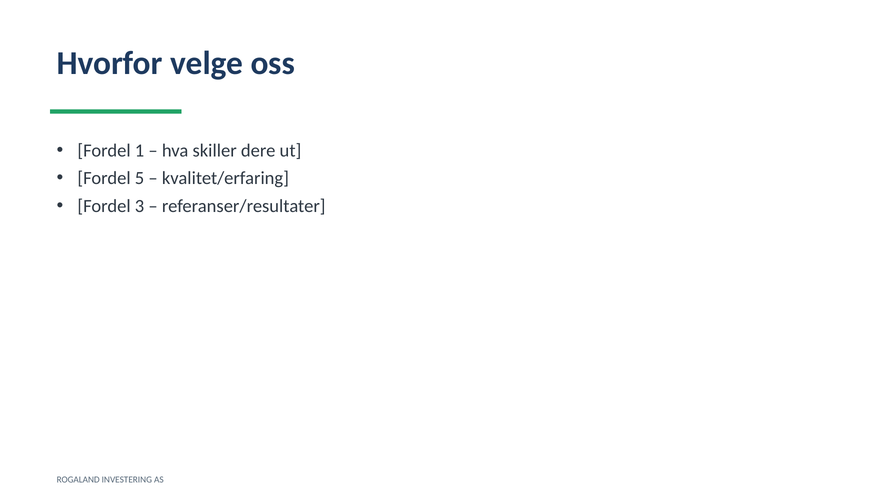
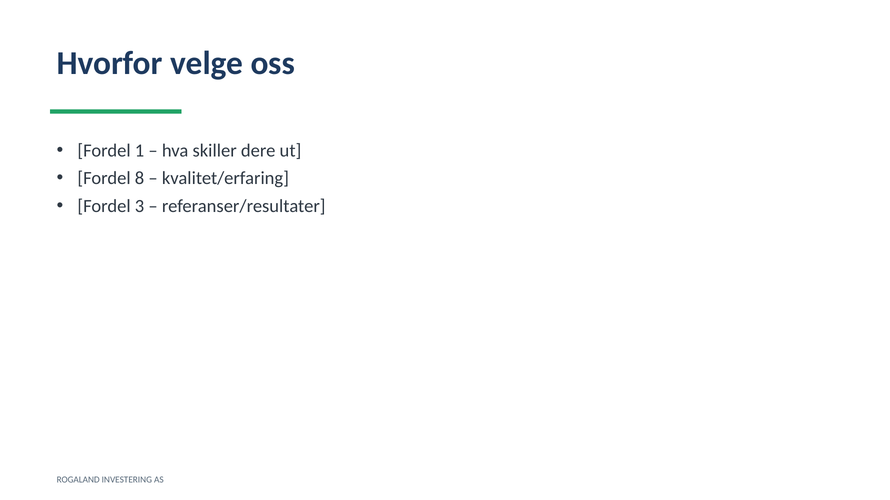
5: 5 -> 8
